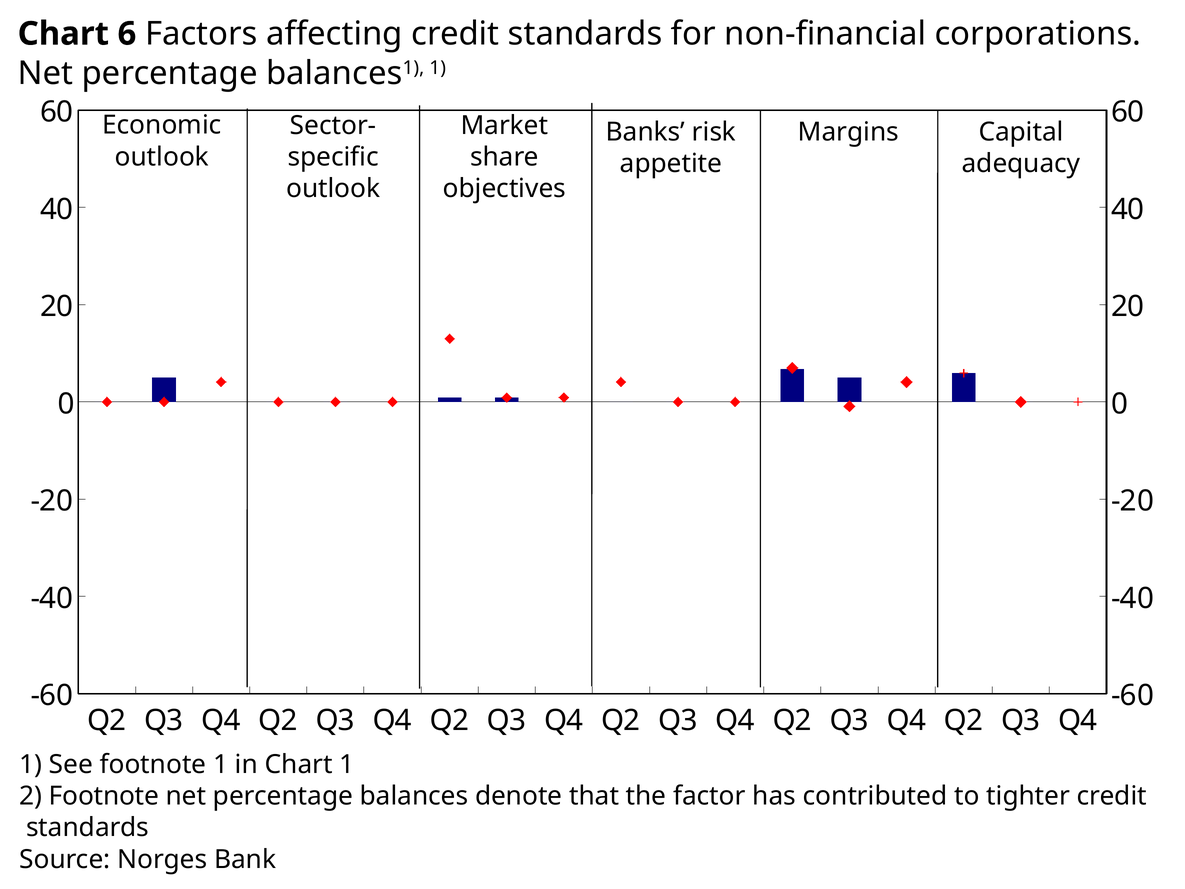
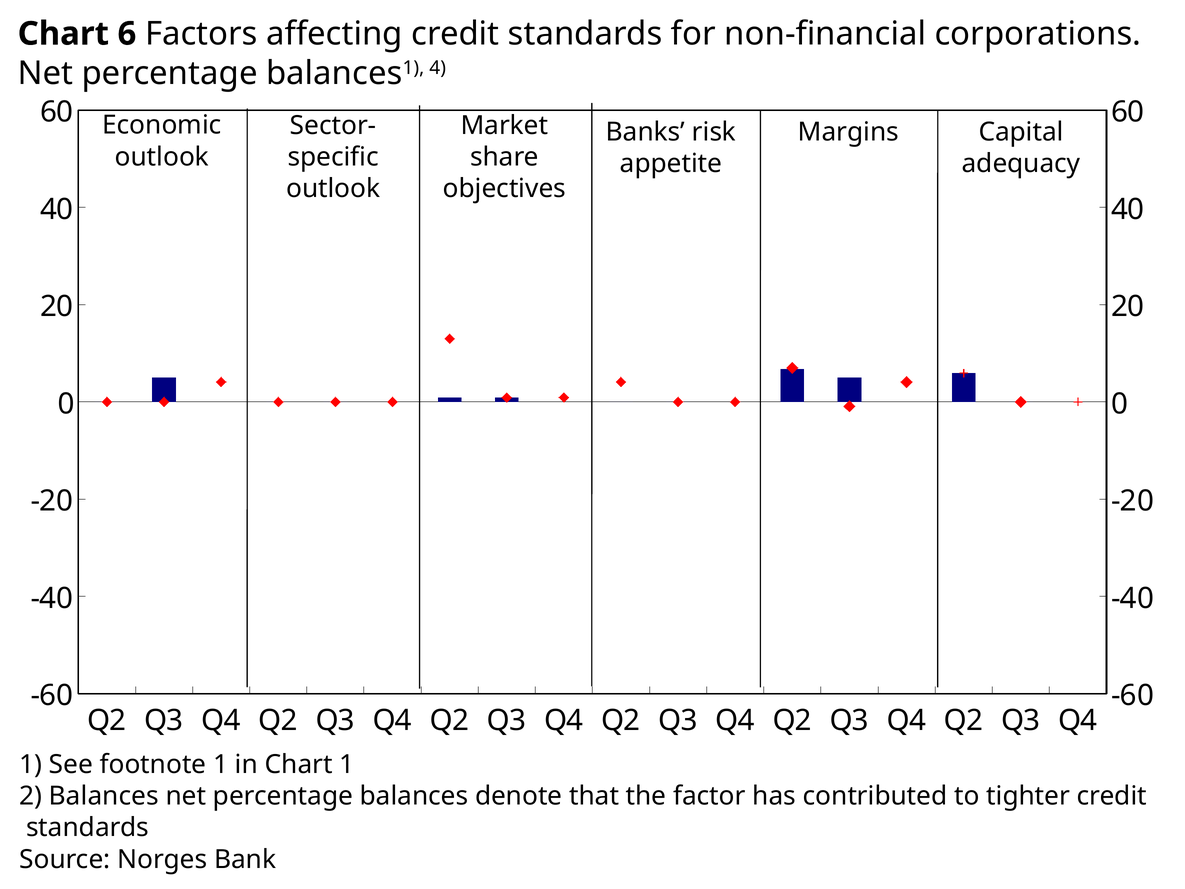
balances1 1: 1 -> 4
2 Footnote: Footnote -> Balances
